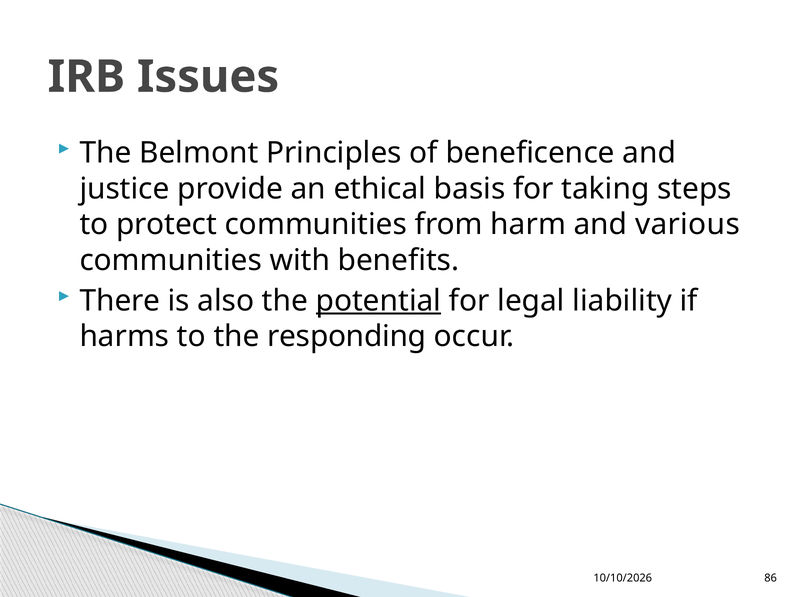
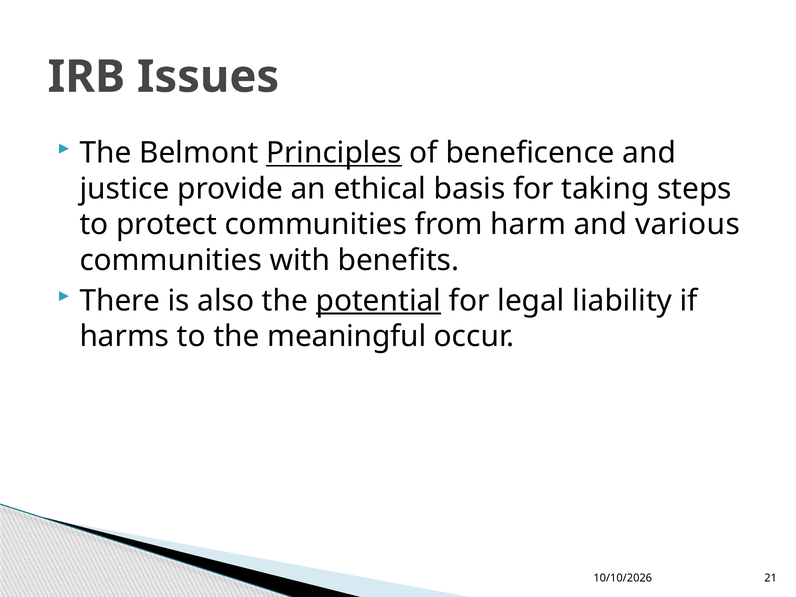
Principles underline: none -> present
responding: responding -> meaningful
86: 86 -> 21
